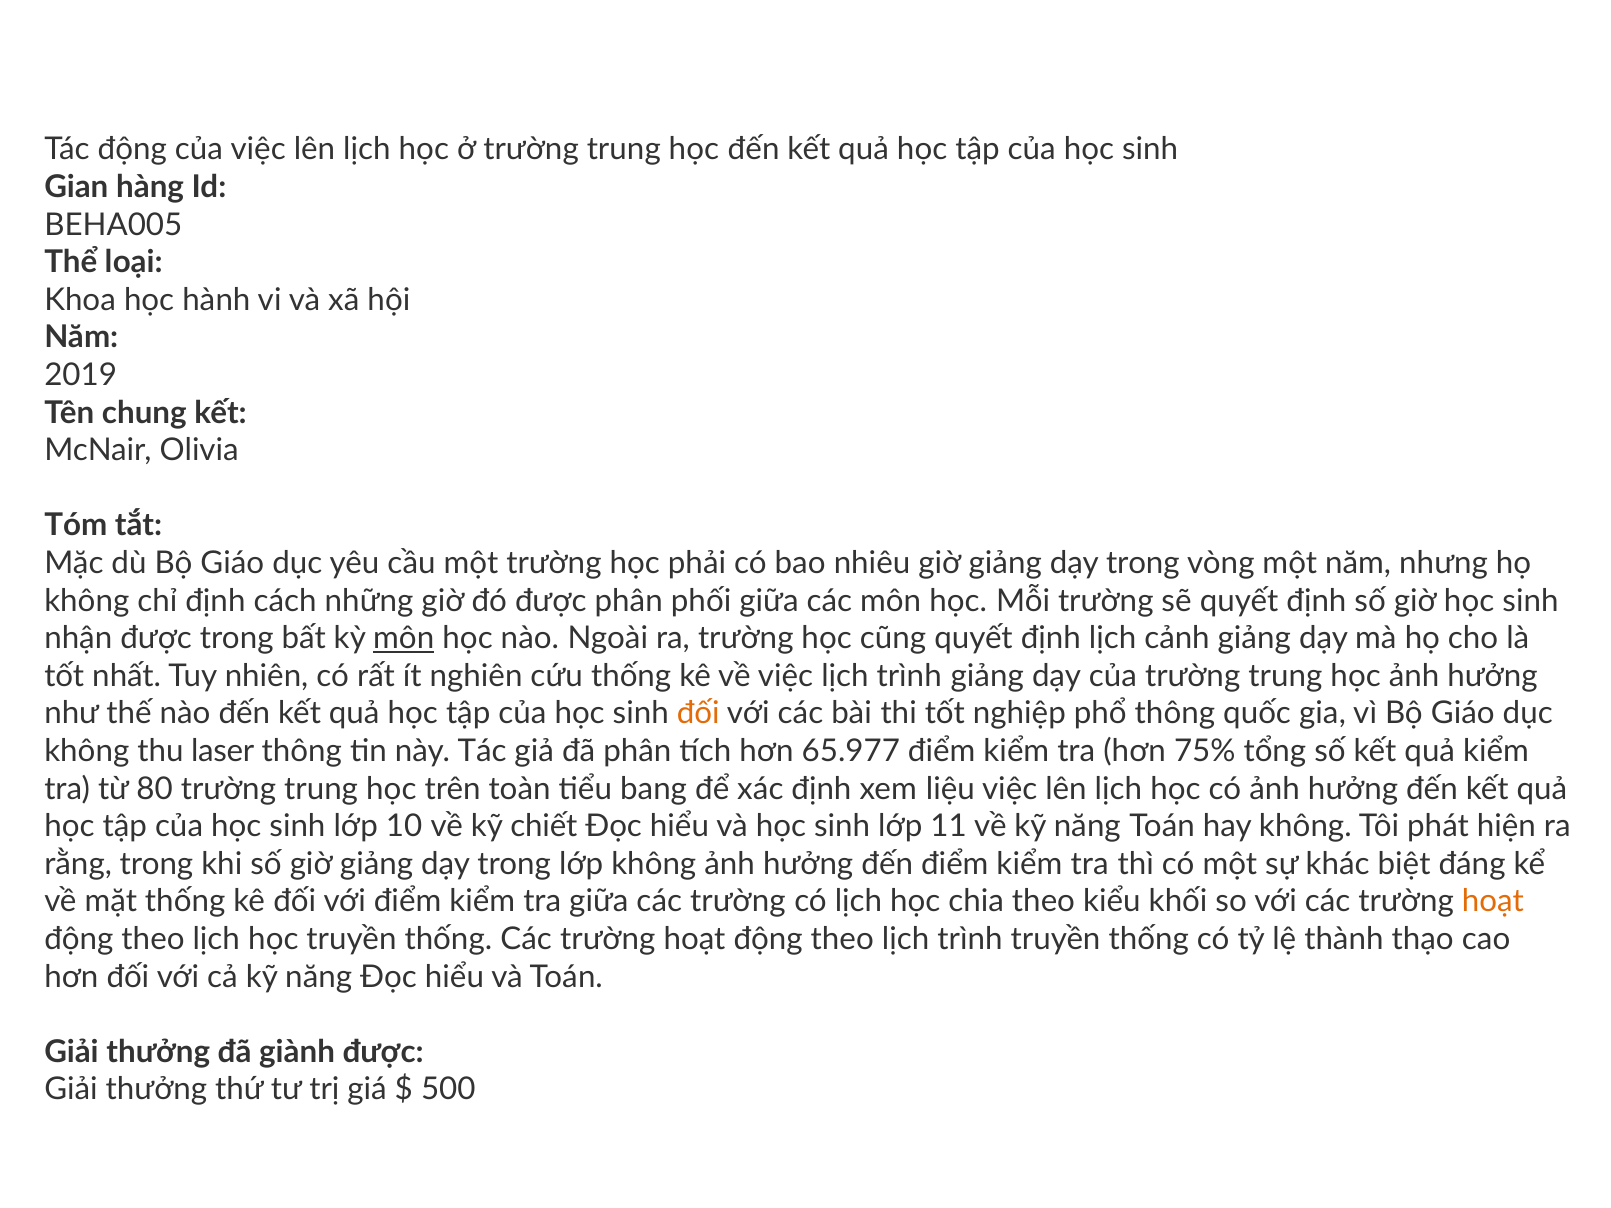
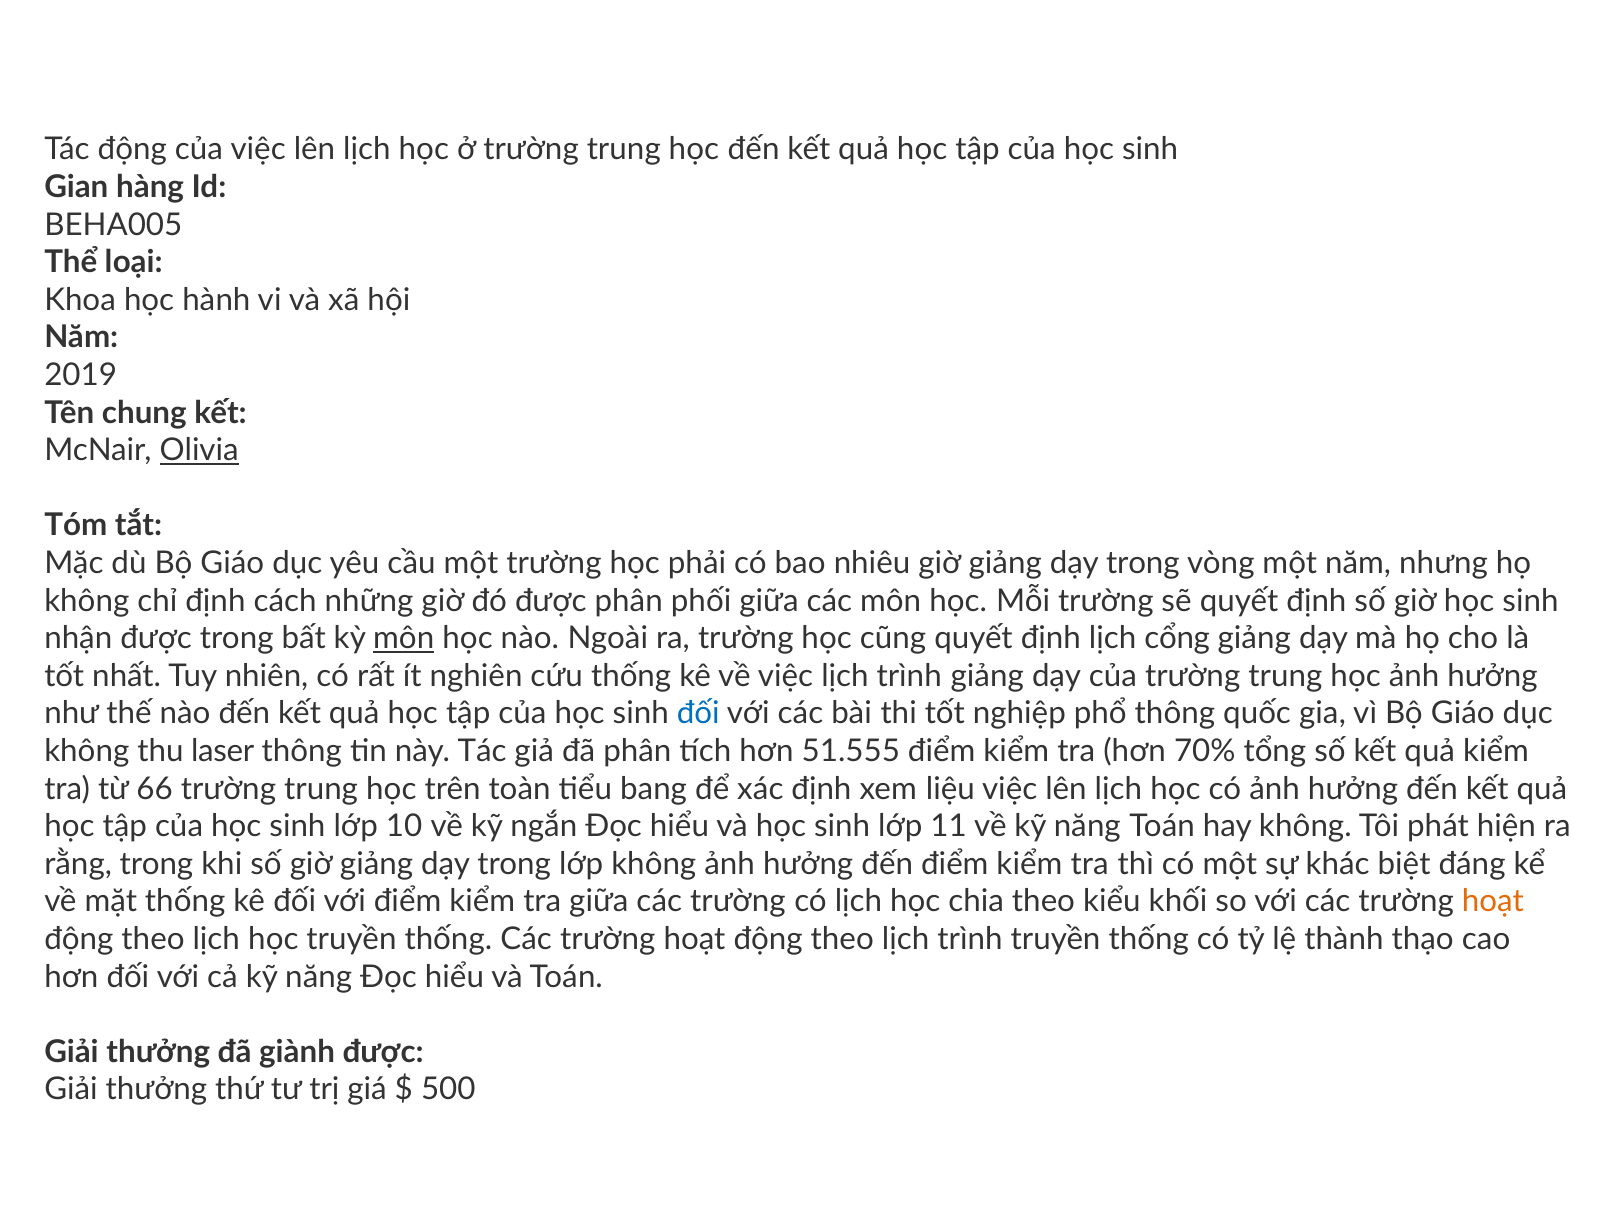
Olivia underline: none -> present
cảnh: cảnh -> cổng
đối at (698, 714) colour: orange -> blue
65.977: 65.977 -> 51.555
75%: 75% -> 70%
80: 80 -> 66
chiết: chiết -> ngắn
